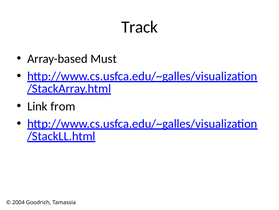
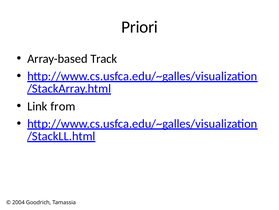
Track: Track -> Priori
Must: Must -> Track
